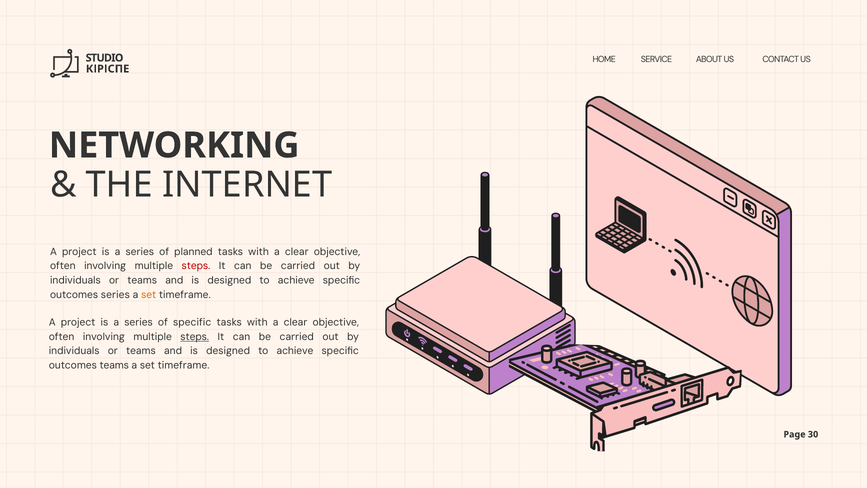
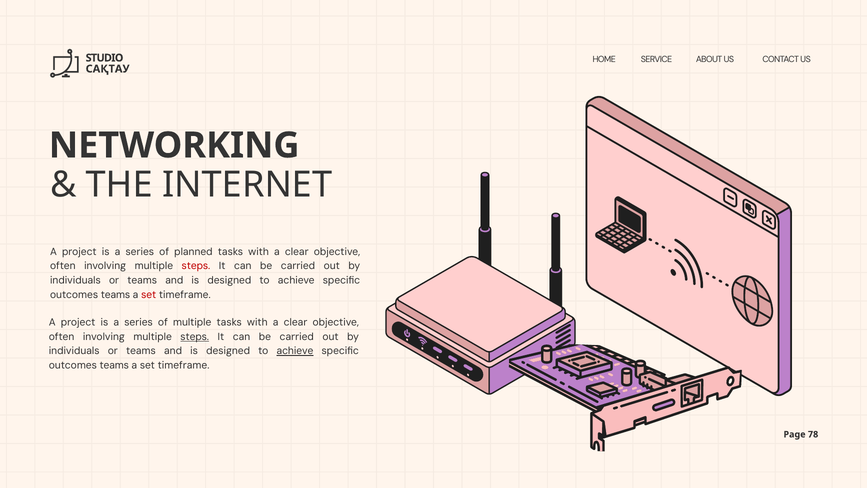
КІРІСПЕ: КІРІСПЕ -> САҚТАУ
series at (115, 295): series -> teams
set at (149, 295) colour: orange -> red
of specific: specific -> multiple
achieve at (295, 351) underline: none -> present
30: 30 -> 78
